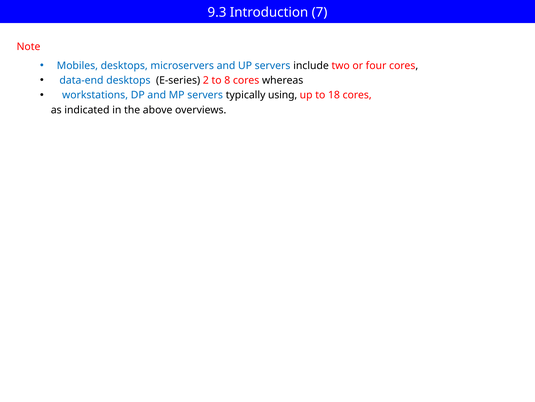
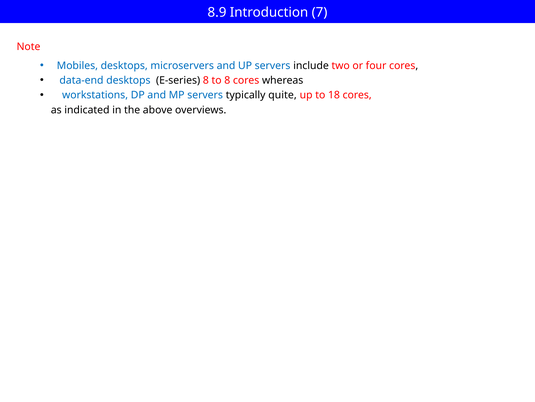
9.3: 9.3 -> 8.9
E-series 2: 2 -> 8
using: using -> quite
